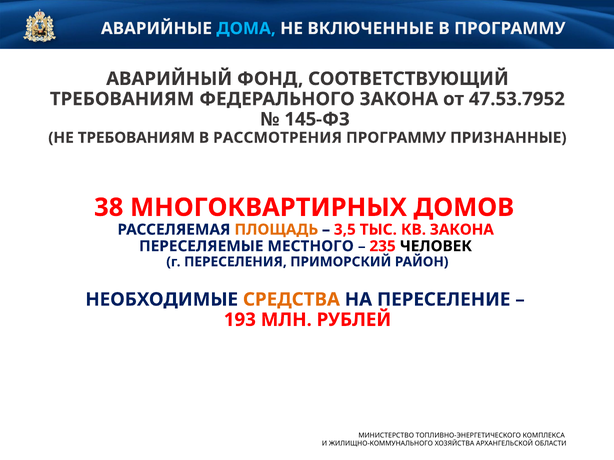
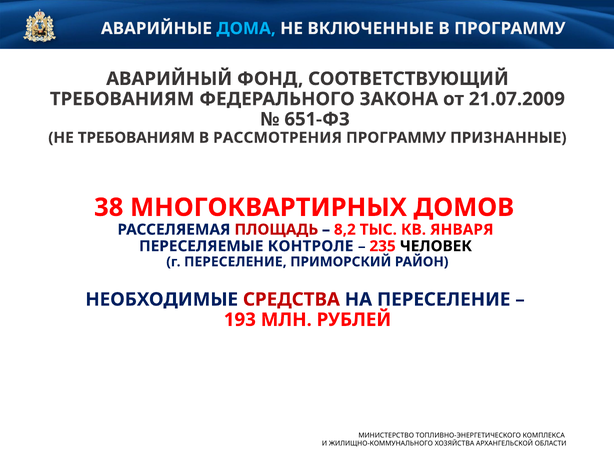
47.53.7952: 47.53.7952 -> 21.07.2009
145-ФЗ: 145-ФЗ -> 651-ФЗ
ПЛОЩАДЬ colour: orange -> red
3,5: 3,5 -> 8,2
КВ ЗАКОНА: ЗАКОНА -> ЯНВАРЯ
МЕСТНОГО: МЕСТНОГО -> КОНТРОЛЕ
г ПЕРЕСЕЛЕНИЯ: ПЕРЕСЕЛЕНИЯ -> ПЕРЕСЕЛЕНИЕ
СРЕДСТВА colour: orange -> red
